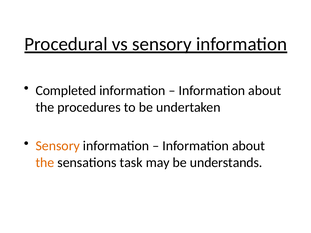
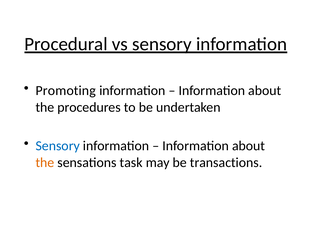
Completed: Completed -> Promoting
Sensory at (58, 146) colour: orange -> blue
understands: understands -> transactions
